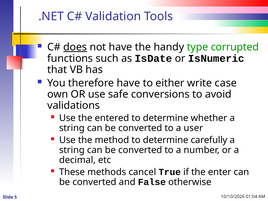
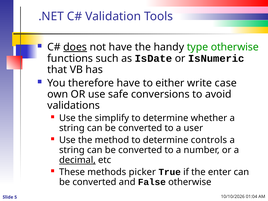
type corrupted: corrupted -> otherwise
entered: entered -> simplify
carefully: carefully -> controls
decimal underline: none -> present
cancel: cancel -> picker
